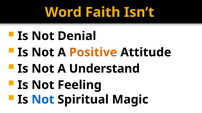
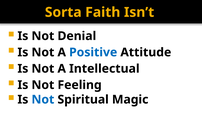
Word: Word -> Sorta
Positive colour: orange -> blue
Understand: Understand -> Intellectual
